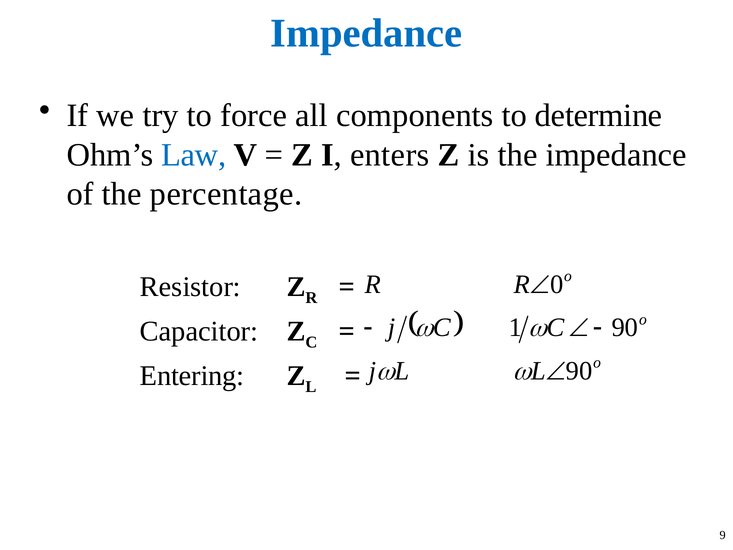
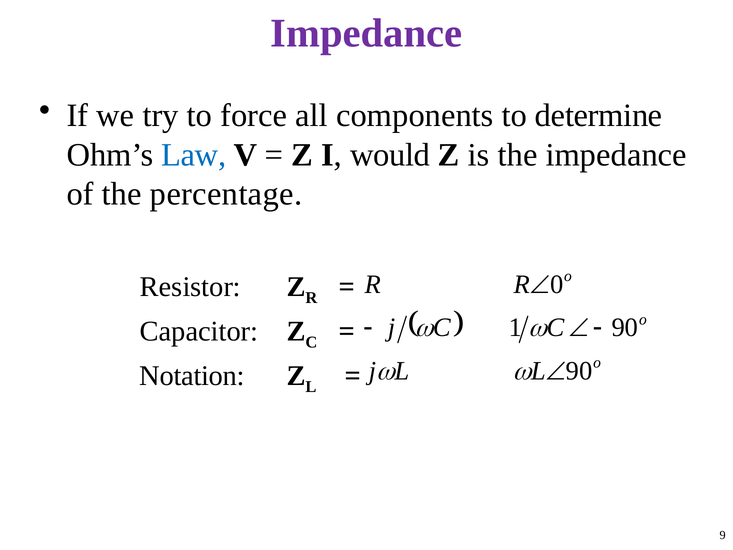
Impedance at (366, 33) colour: blue -> purple
enters: enters -> would
Entering: Entering -> Notation
